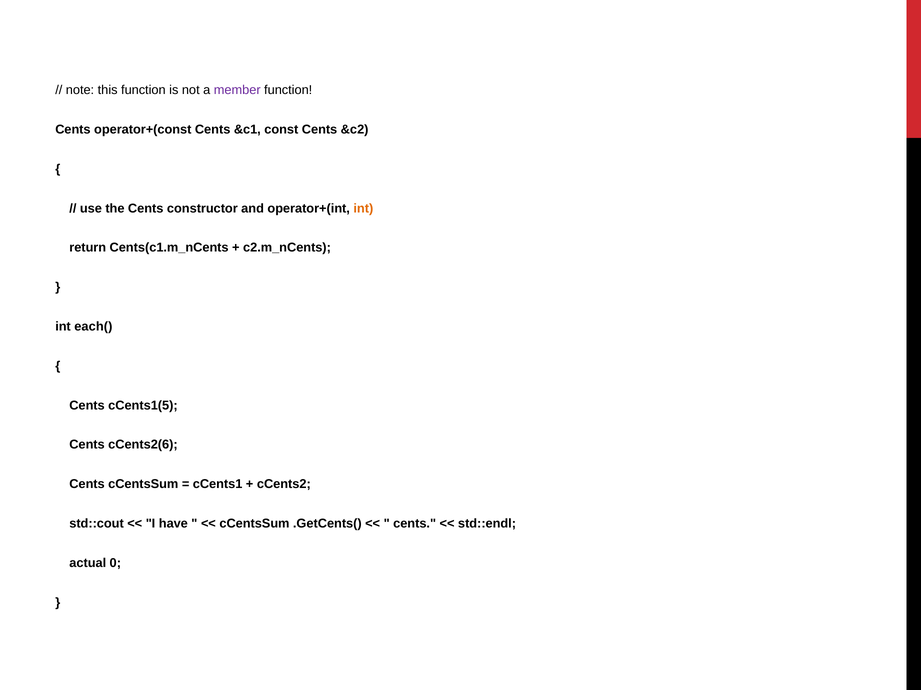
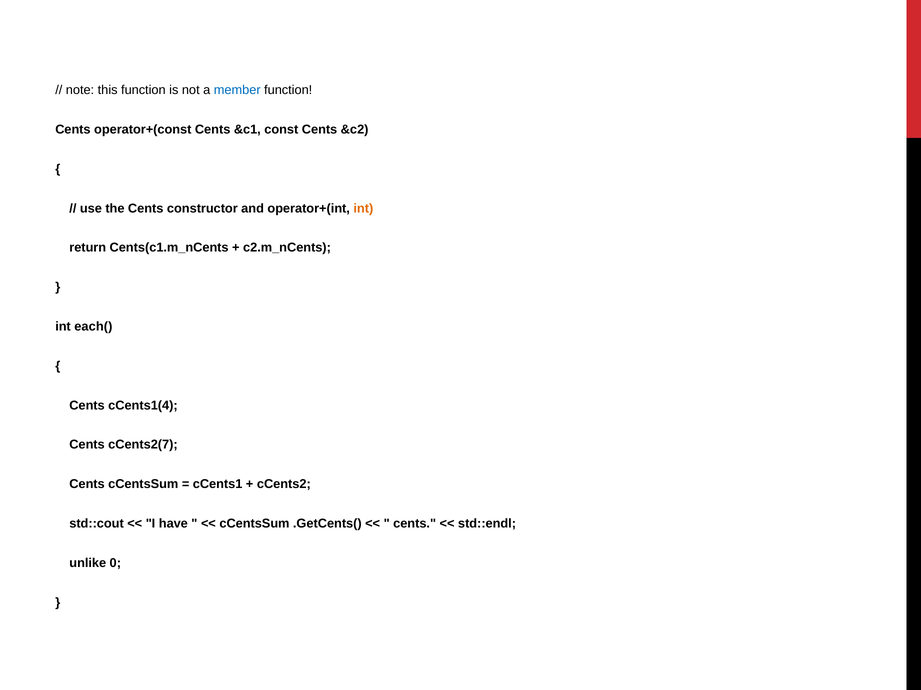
member colour: purple -> blue
cCents1(5: cCents1(5 -> cCents1(4
cCents2(6: cCents2(6 -> cCents2(7
actual: actual -> unlike
